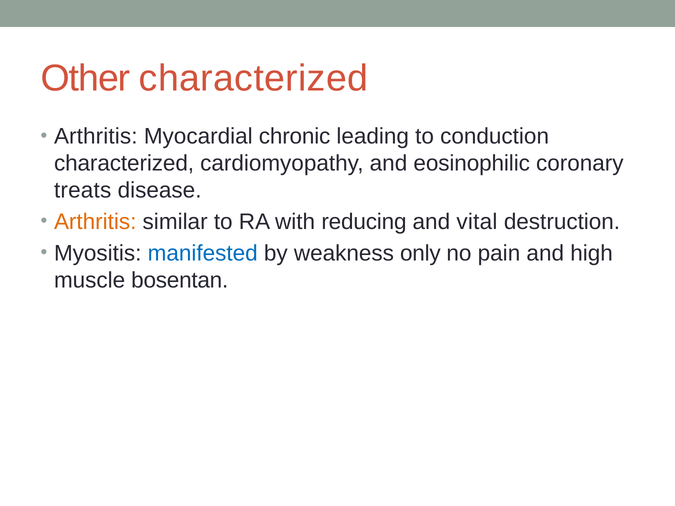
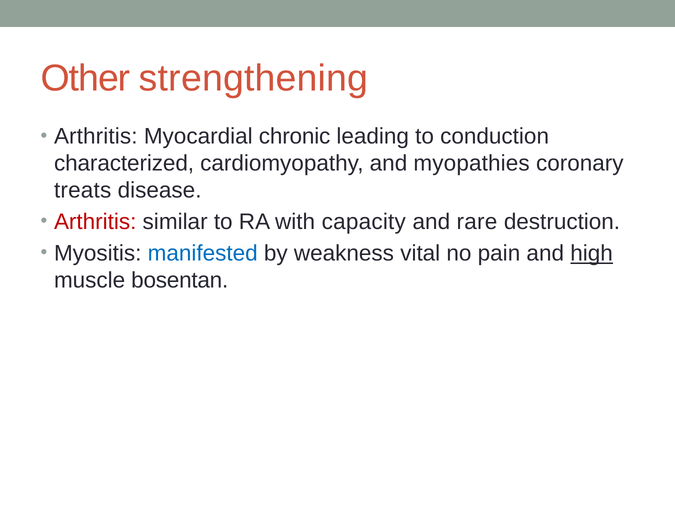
Other characterized: characterized -> strengthening
eosinophilic: eosinophilic -> myopathies
Arthritis at (95, 222) colour: orange -> red
reducing: reducing -> capacity
vital: vital -> rare
only: only -> vital
high underline: none -> present
